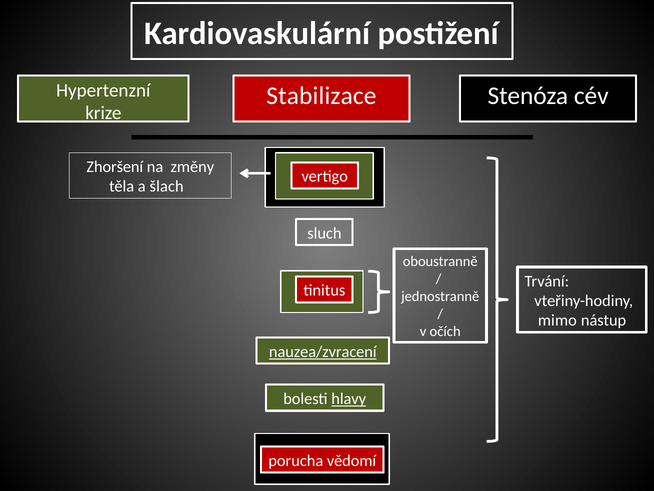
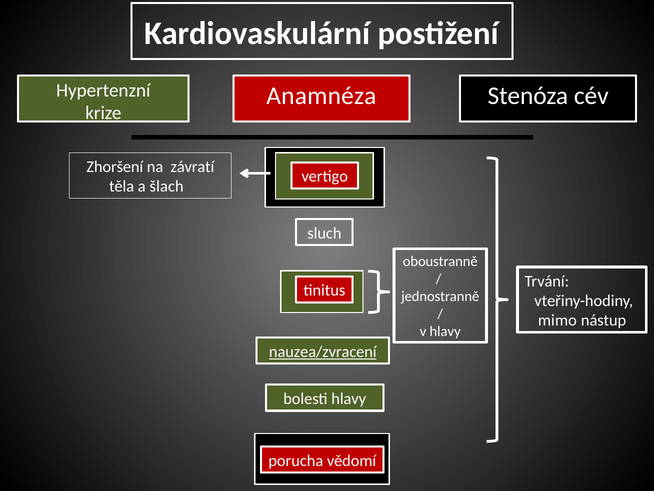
Stabilizace: Stabilizace -> Anamnéza
změny: změny -> závratí
v očích: očích -> hlavy
hlavy at (349, 398) underline: present -> none
